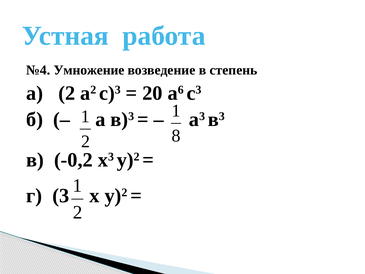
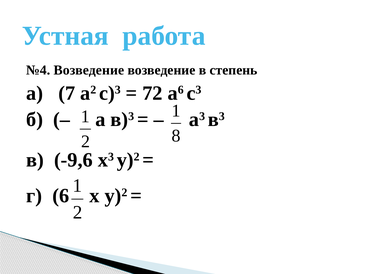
№4 Умножение: Умножение -> Возведение
а 2: 2 -> 7
20: 20 -> 72
-0,2: -0,2 -> -9,6
3: 3 -> 6
